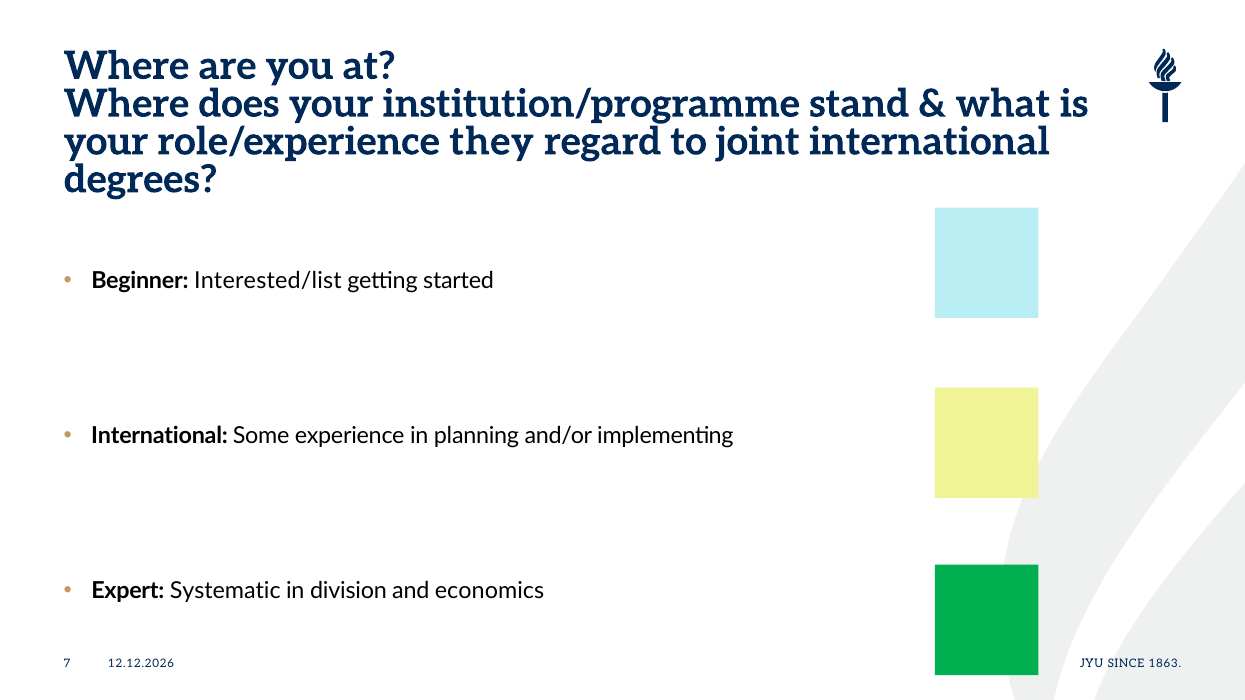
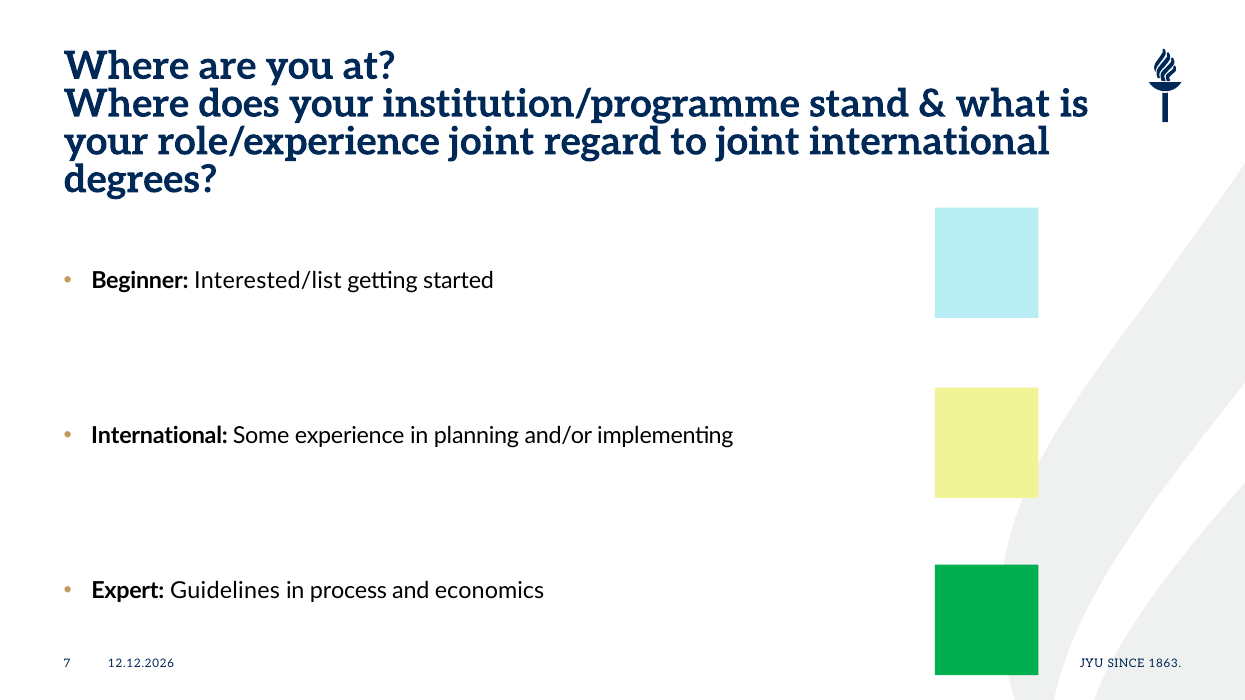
role/experience they: they -> joint
Systematic: Systematic -> Guidelines
division: division -> process
